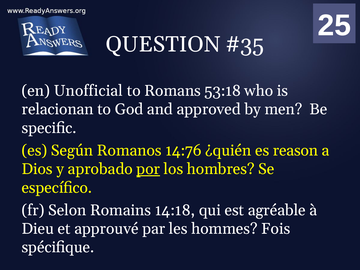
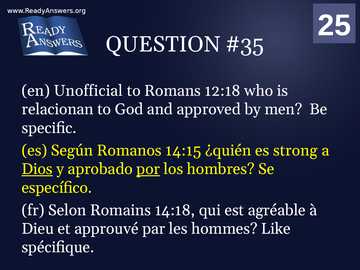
53:18: 53:18 -> 12:18
14:76: 14:76 -> 14:15
reason: reason -> strong
Dios underline: none -> present
Fois: Fois -> Like
